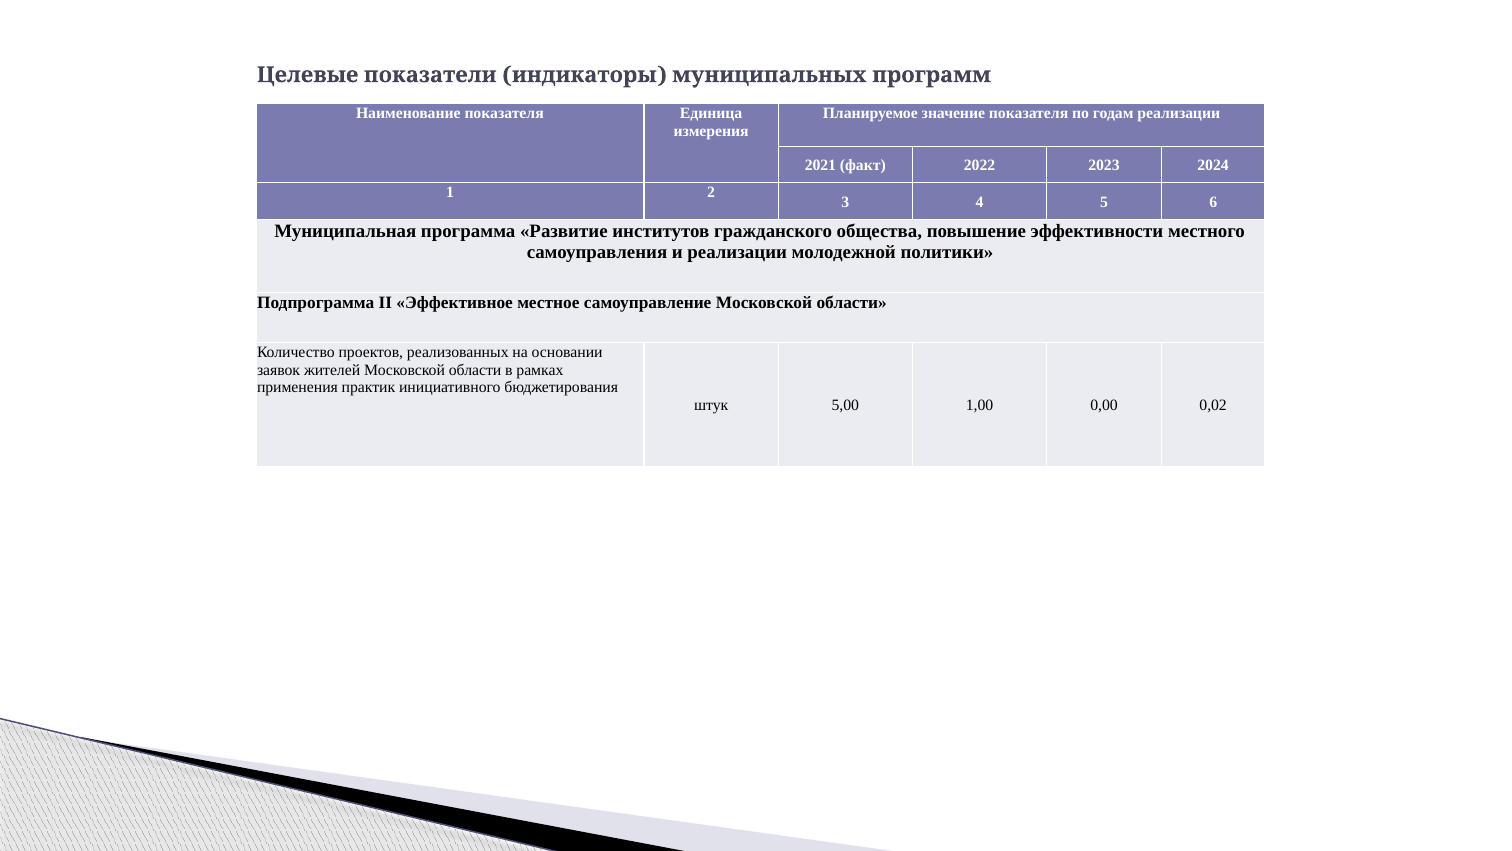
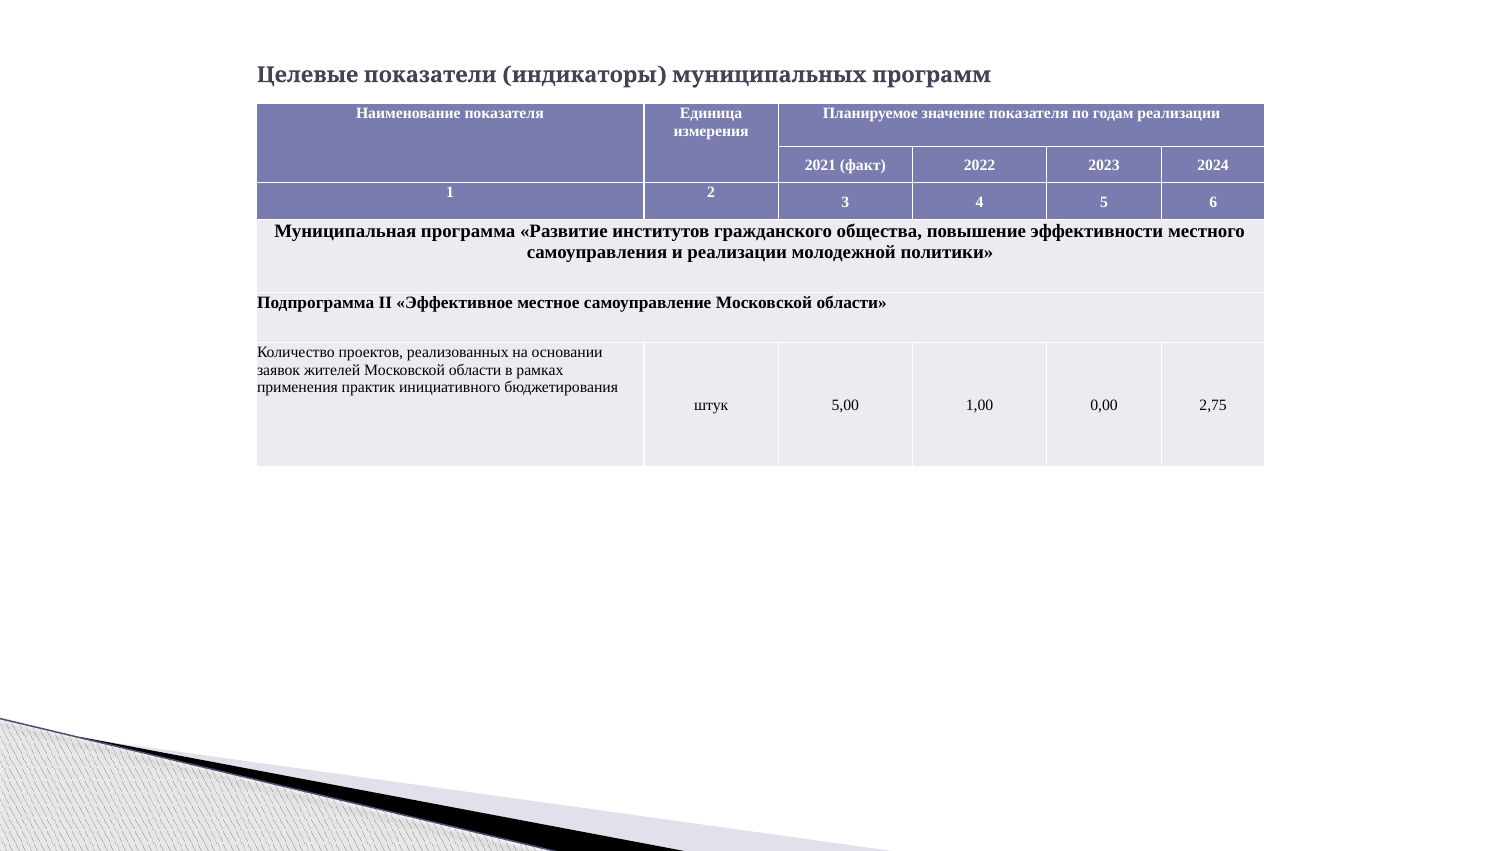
0,02: 0,02 -> 2,75
